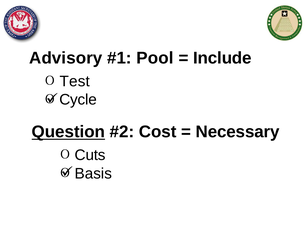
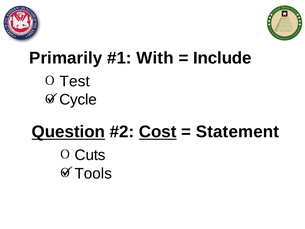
Advisory: Advisory -> Primarily
Pool: Pool -> With
Cost underline: none -> present
Necessary: Necessary -> Statement
Basis: Basis -> Tools
